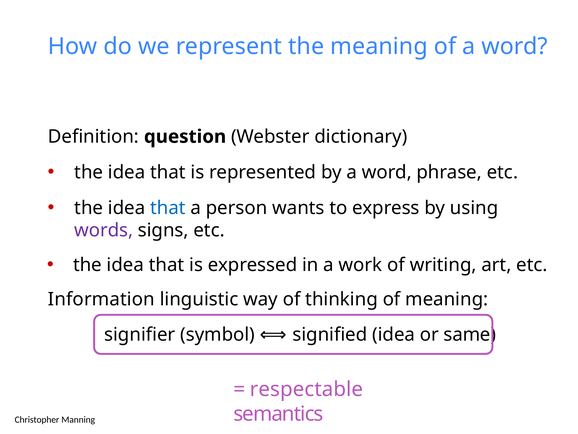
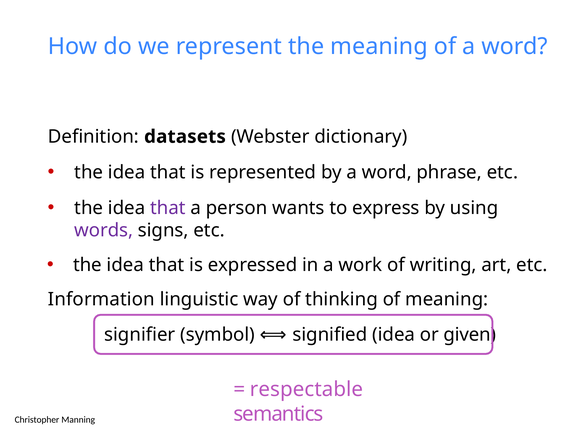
question: question -> datasets
that at (168, 208) colour: blue -> purple
same: same -> given
